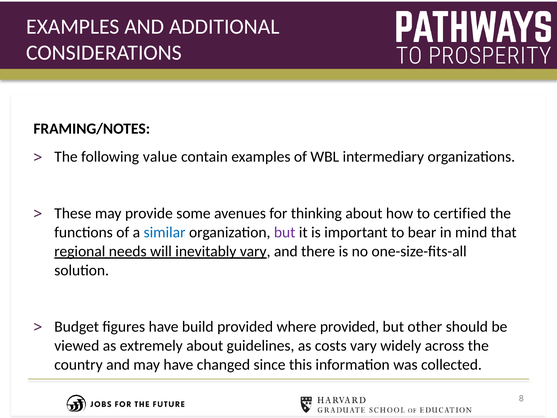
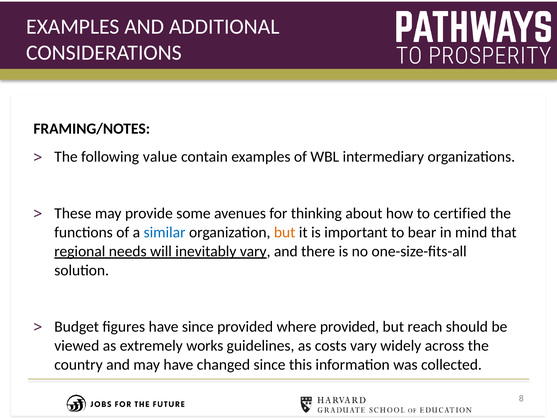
but at (285, 232) colour: purple -> orange
have build: build -> since
other: other -> reach
extremely about: about -> works
